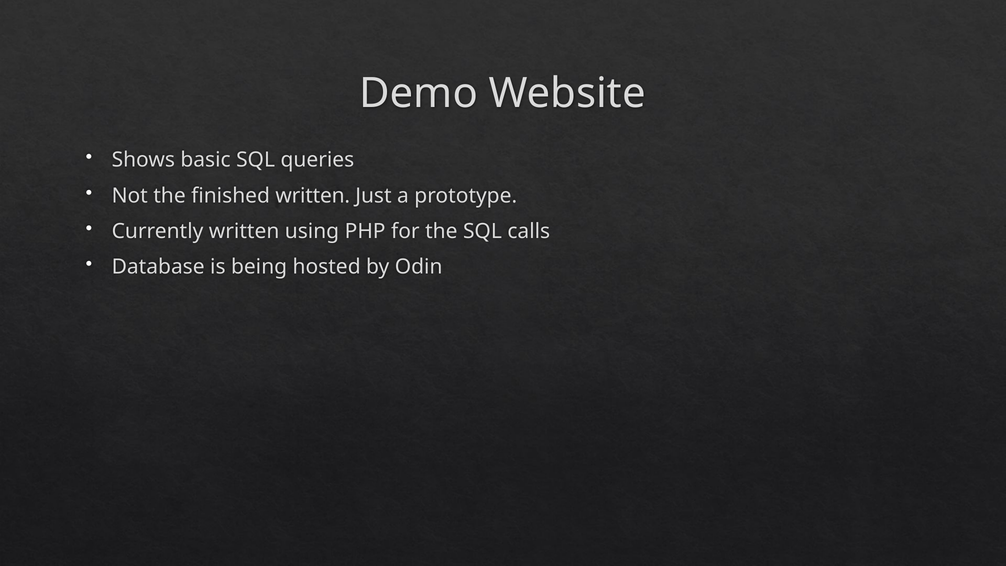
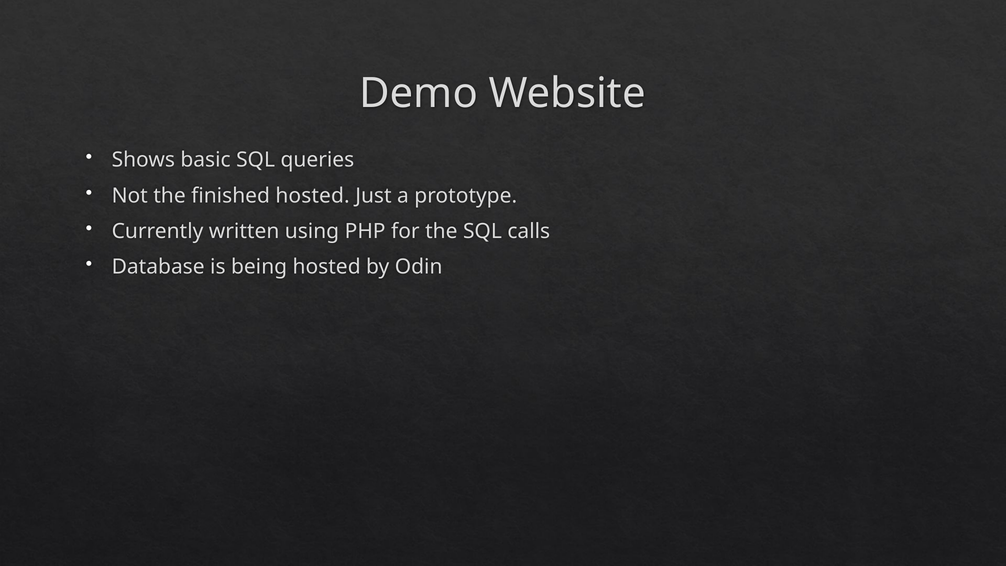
finished written: written -> hosted
